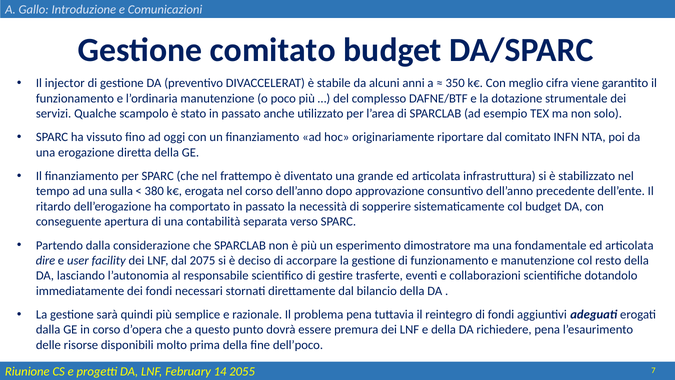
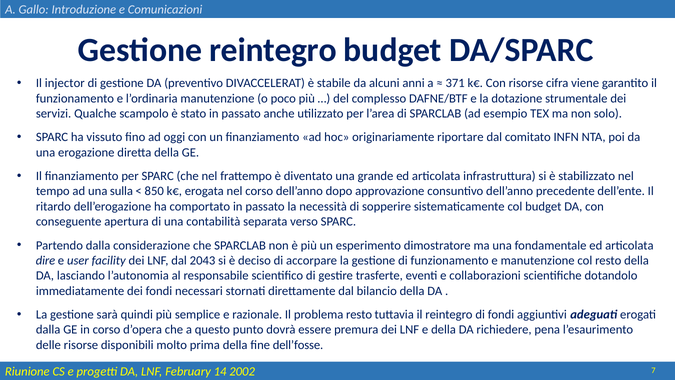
Gestione comitato: comitato -> reintegro
350: 350 -> 371
Con meglio: meglio -> risorse
380: 380 -> 850
2075: 2075 -> 2043
problema pena: pena -> resto
dell’poco: dell’poco -> dell’fosse
2055: 2055 -> 2002
